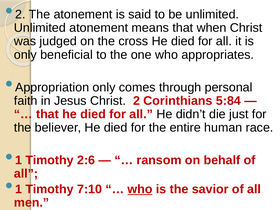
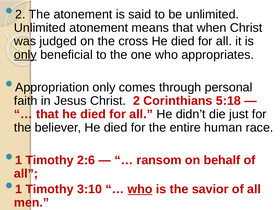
only at (25, 55) underline: none -> present
5:84: 5:84 -> 5:18
7:10: 7:10 -> 3:10
